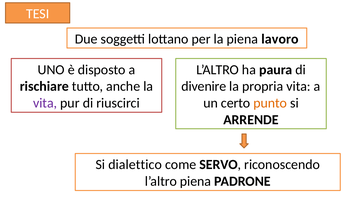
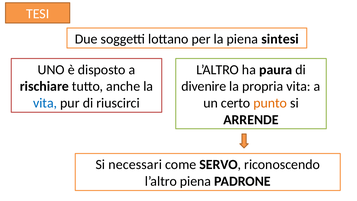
lavoro: lavoro -> sintesi
vita at (45, 103) colour: purple -> blue
dialettico: dialettico -> necessari
